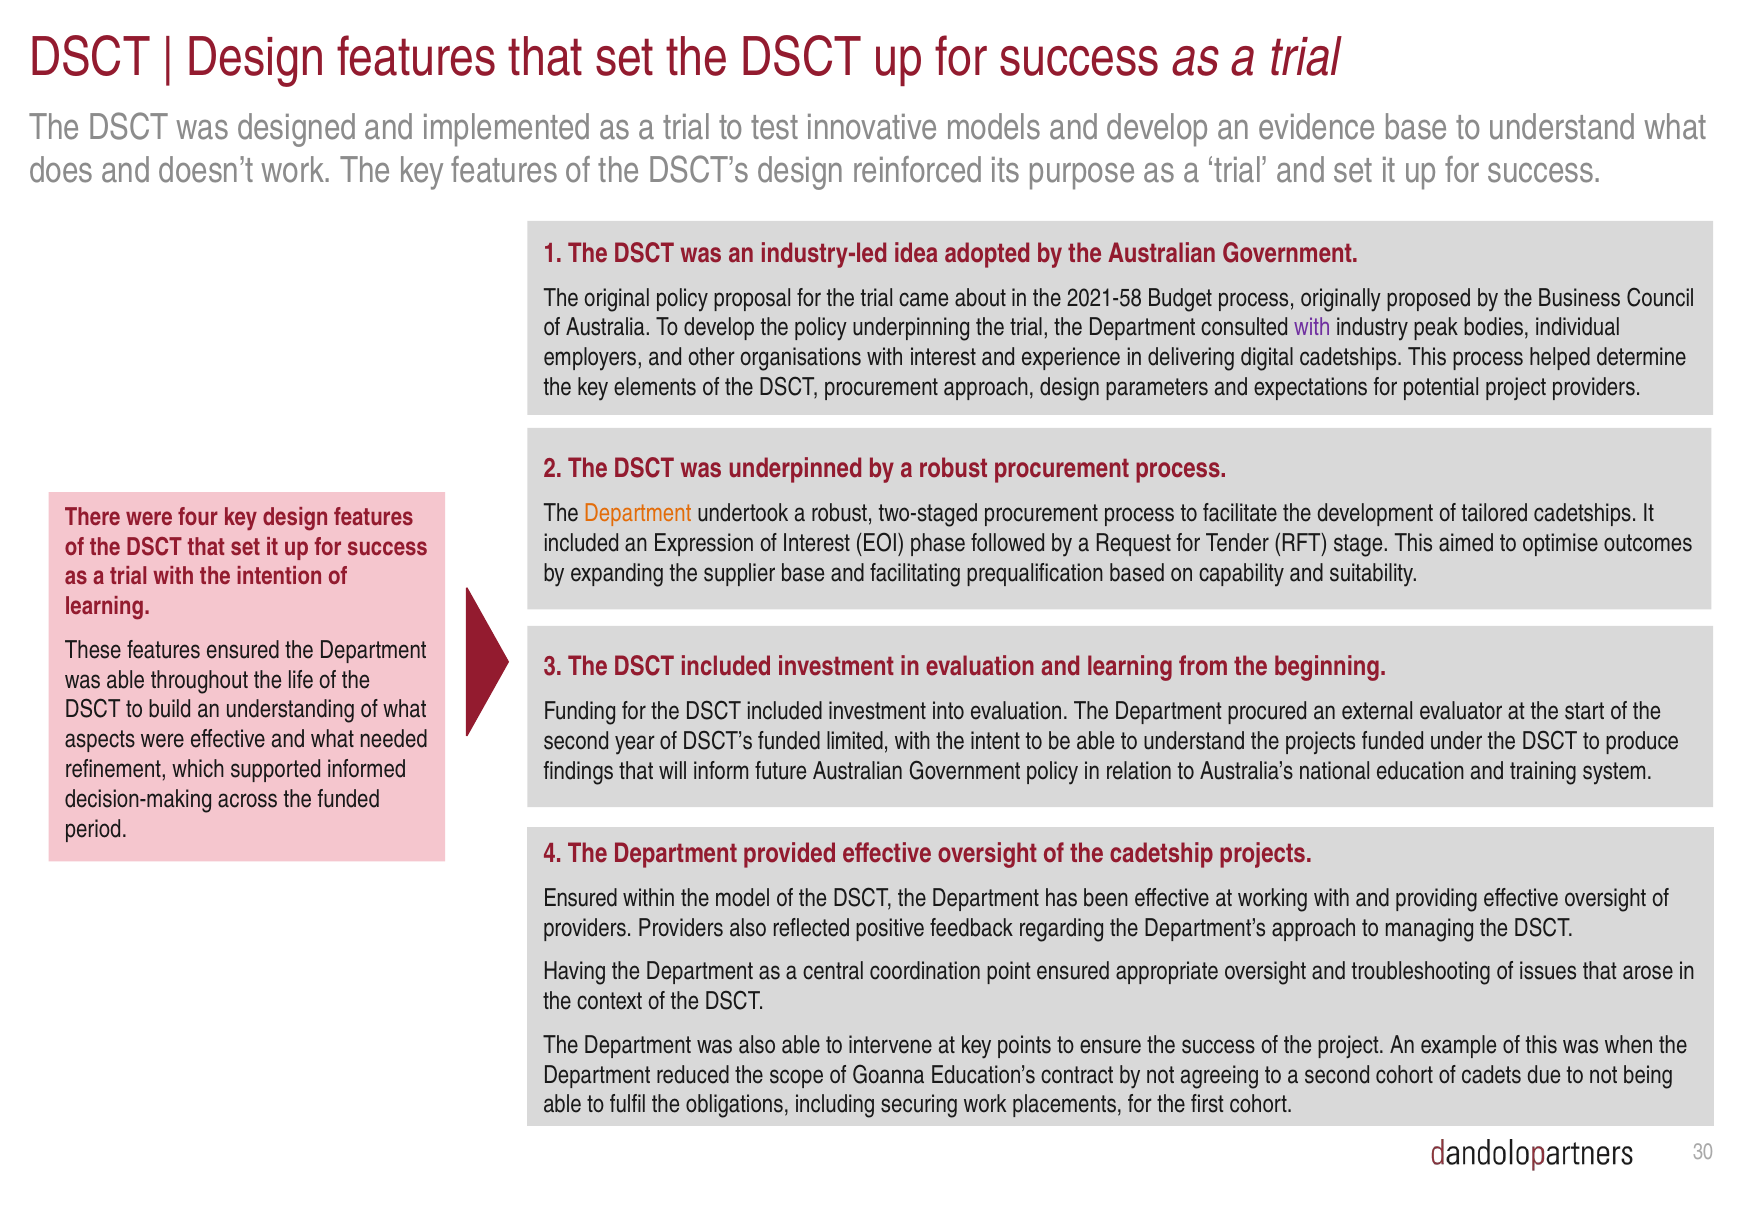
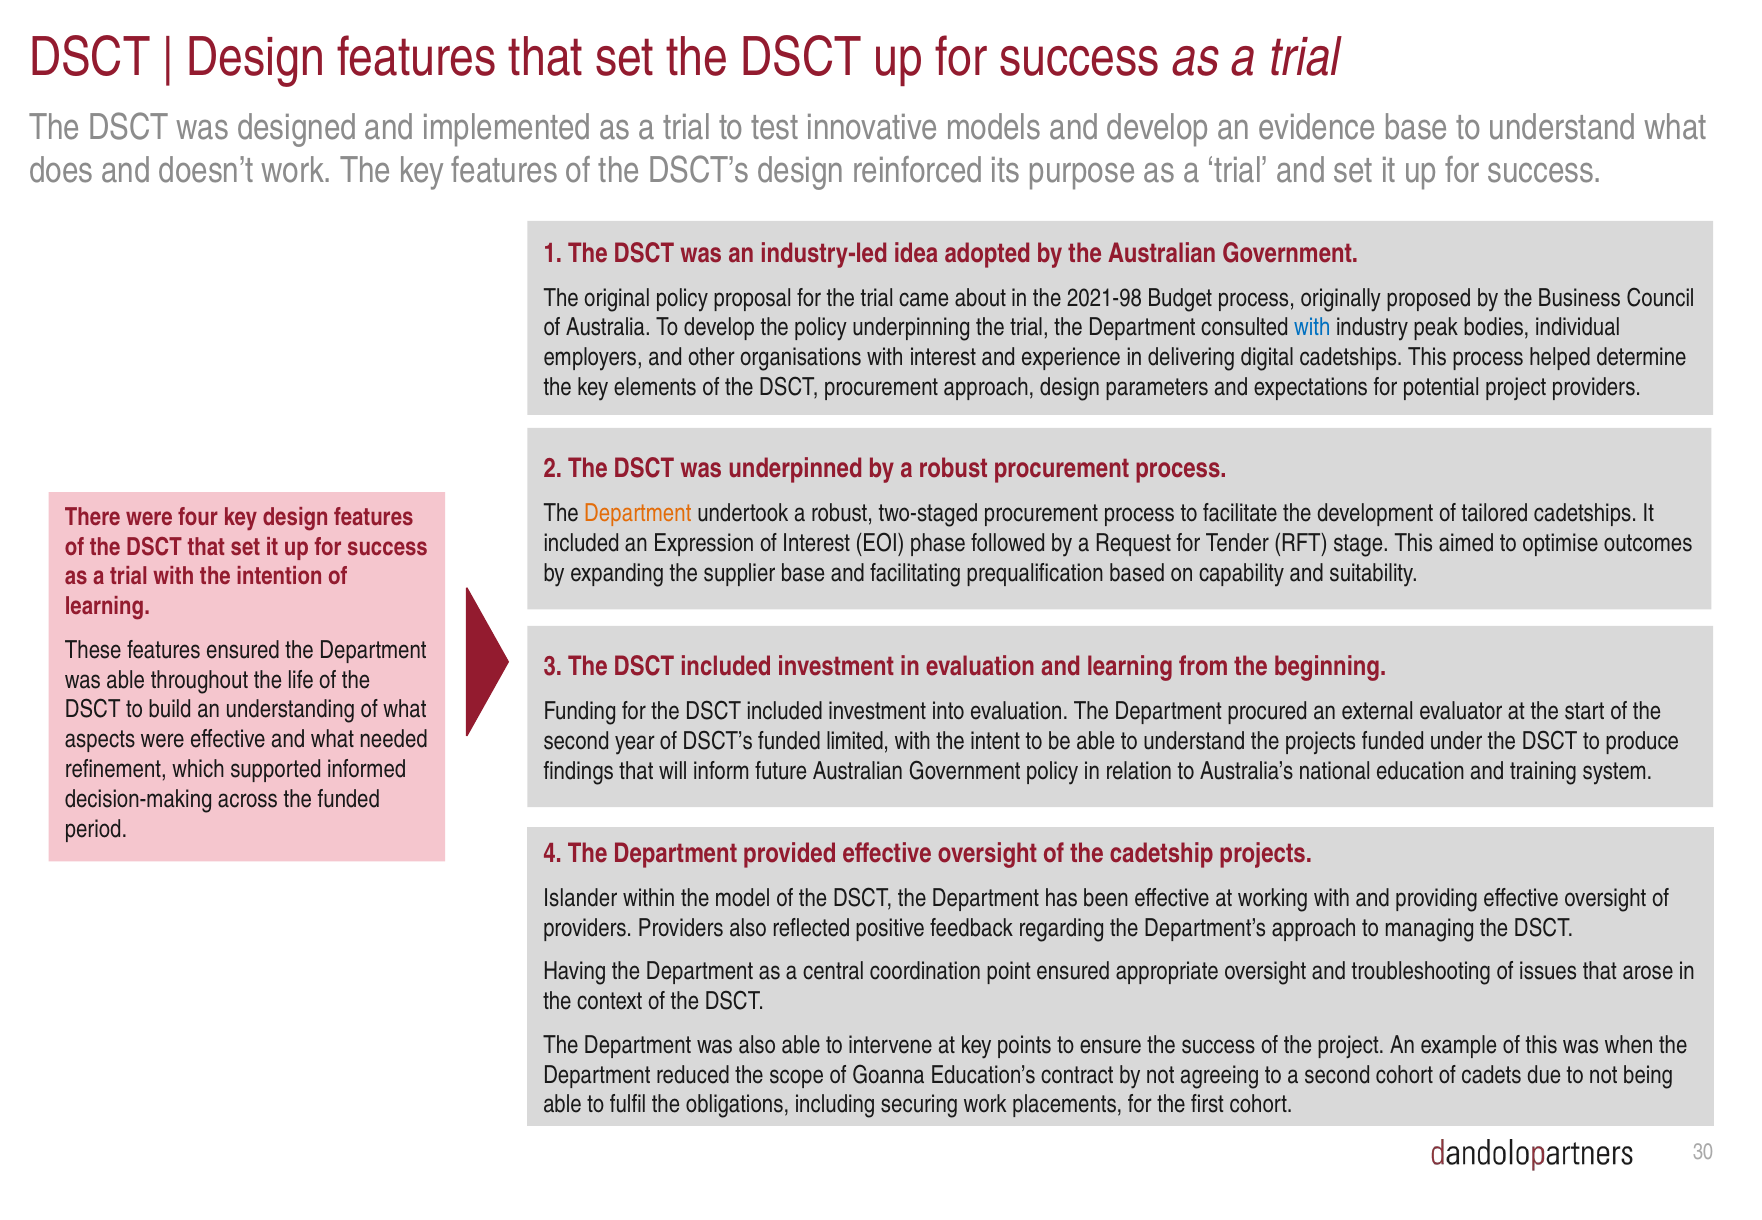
2021-58: 2021-58 -> 2021-98
with at (1312, 328) colour: purple -> blue
Ensured at (581, 898): Ensured -> Islander
